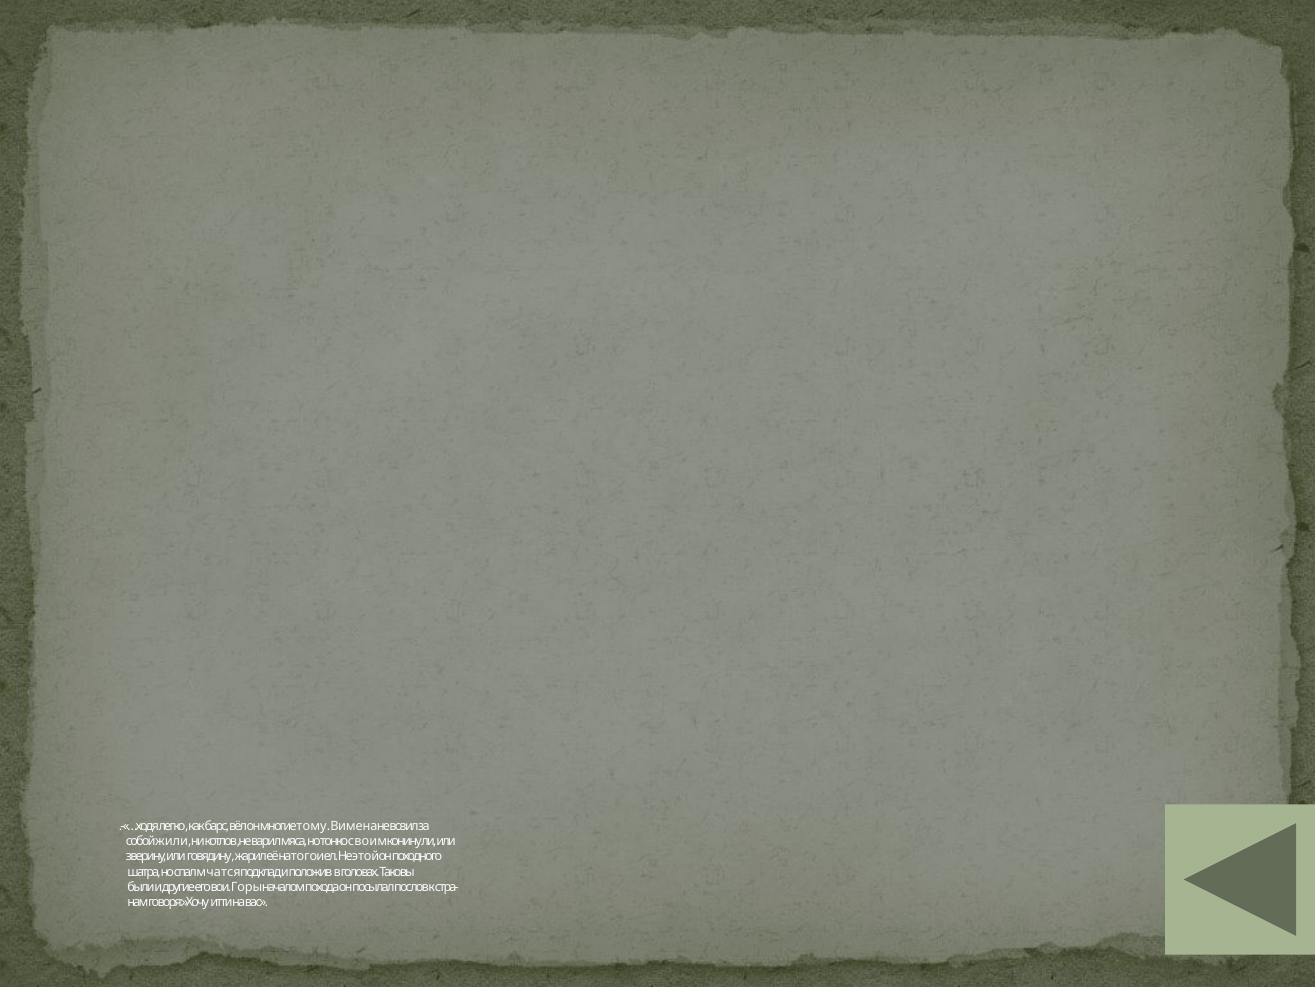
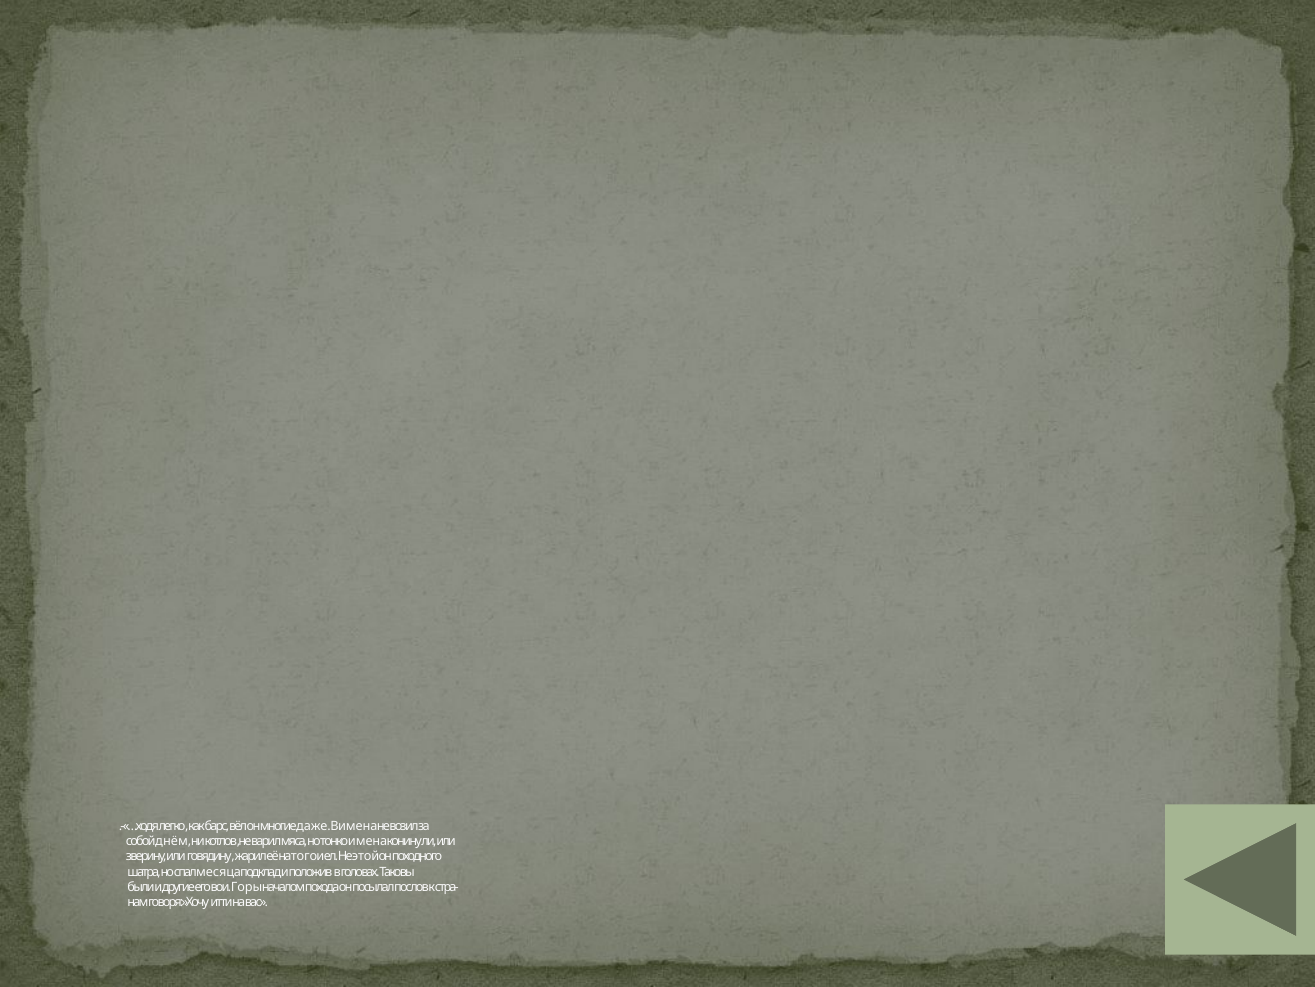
тому: тому -> даже
жили: жили -> днём
тонко своим: своим -> имена
мчатся: мчатся -> месяца
